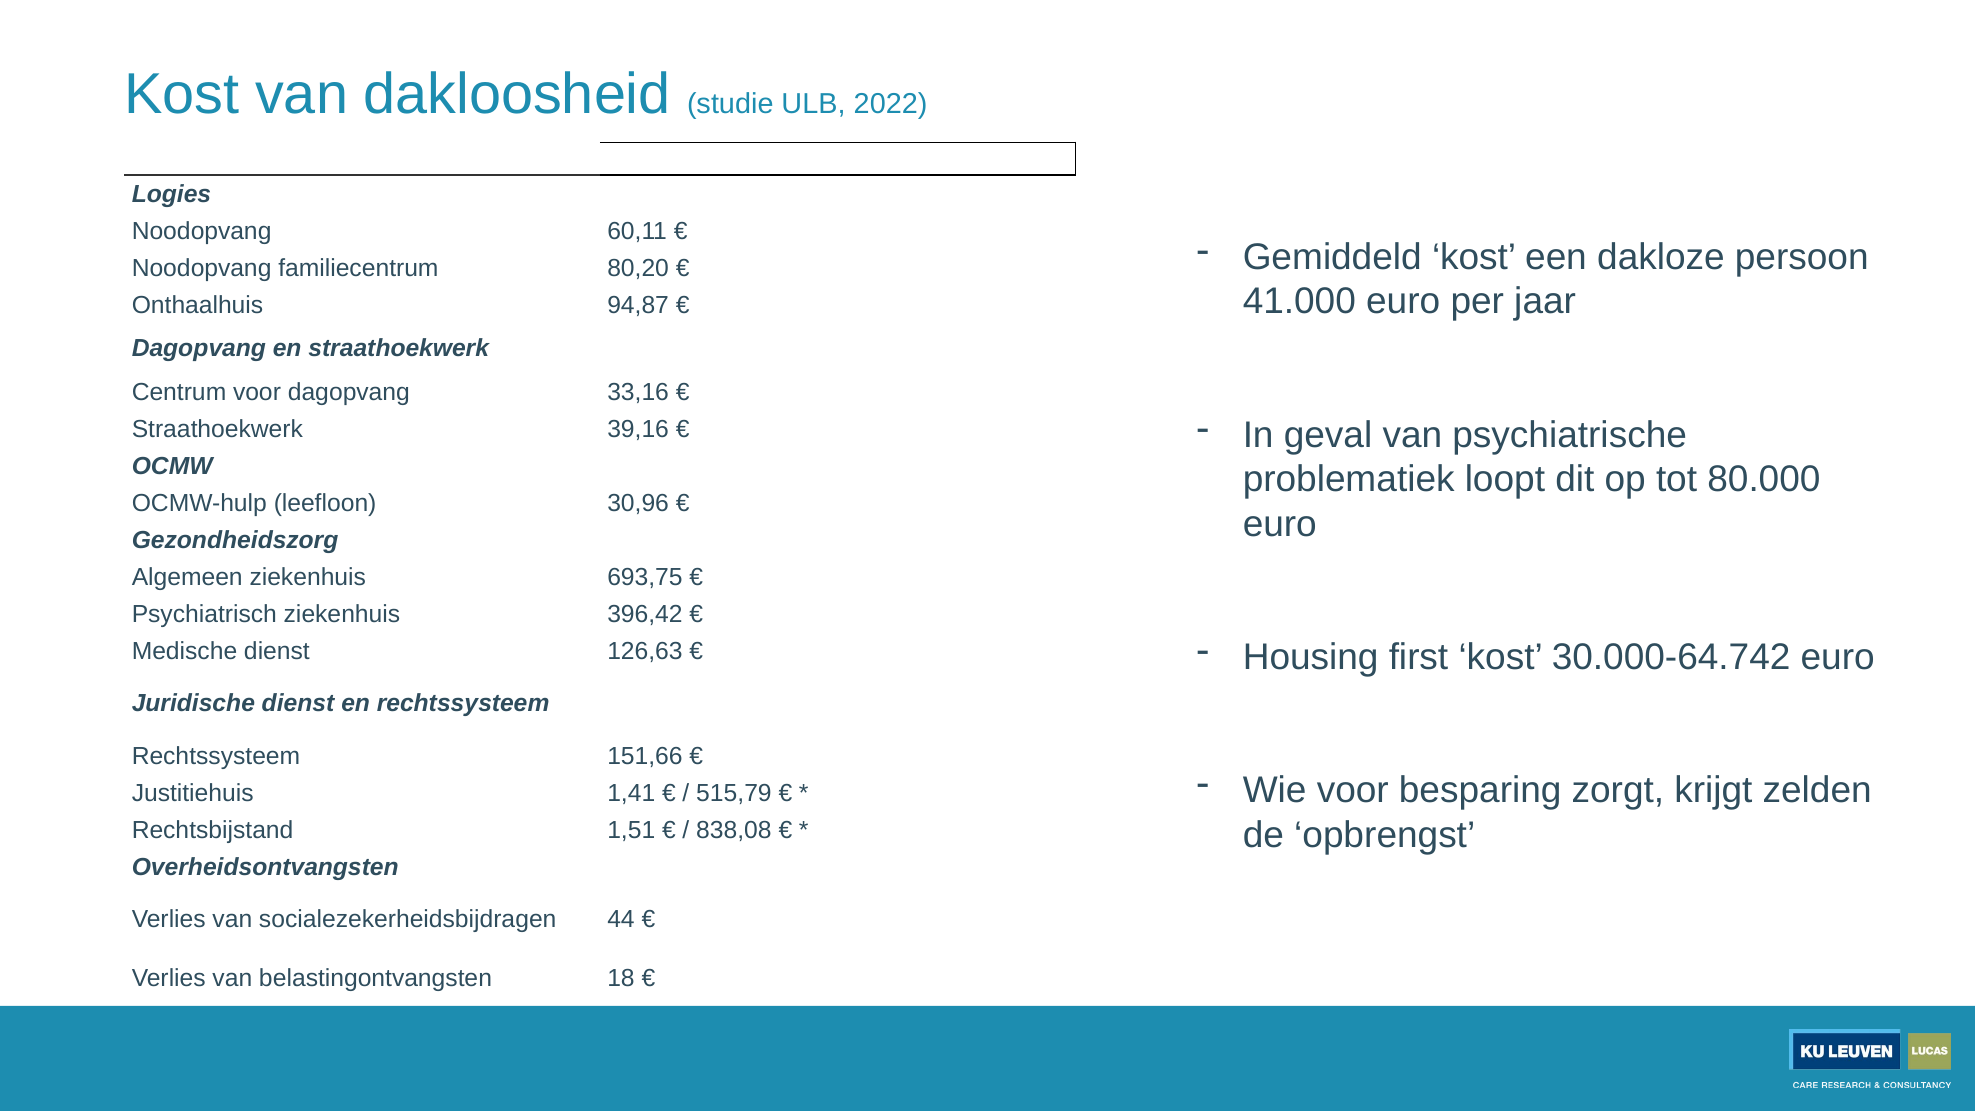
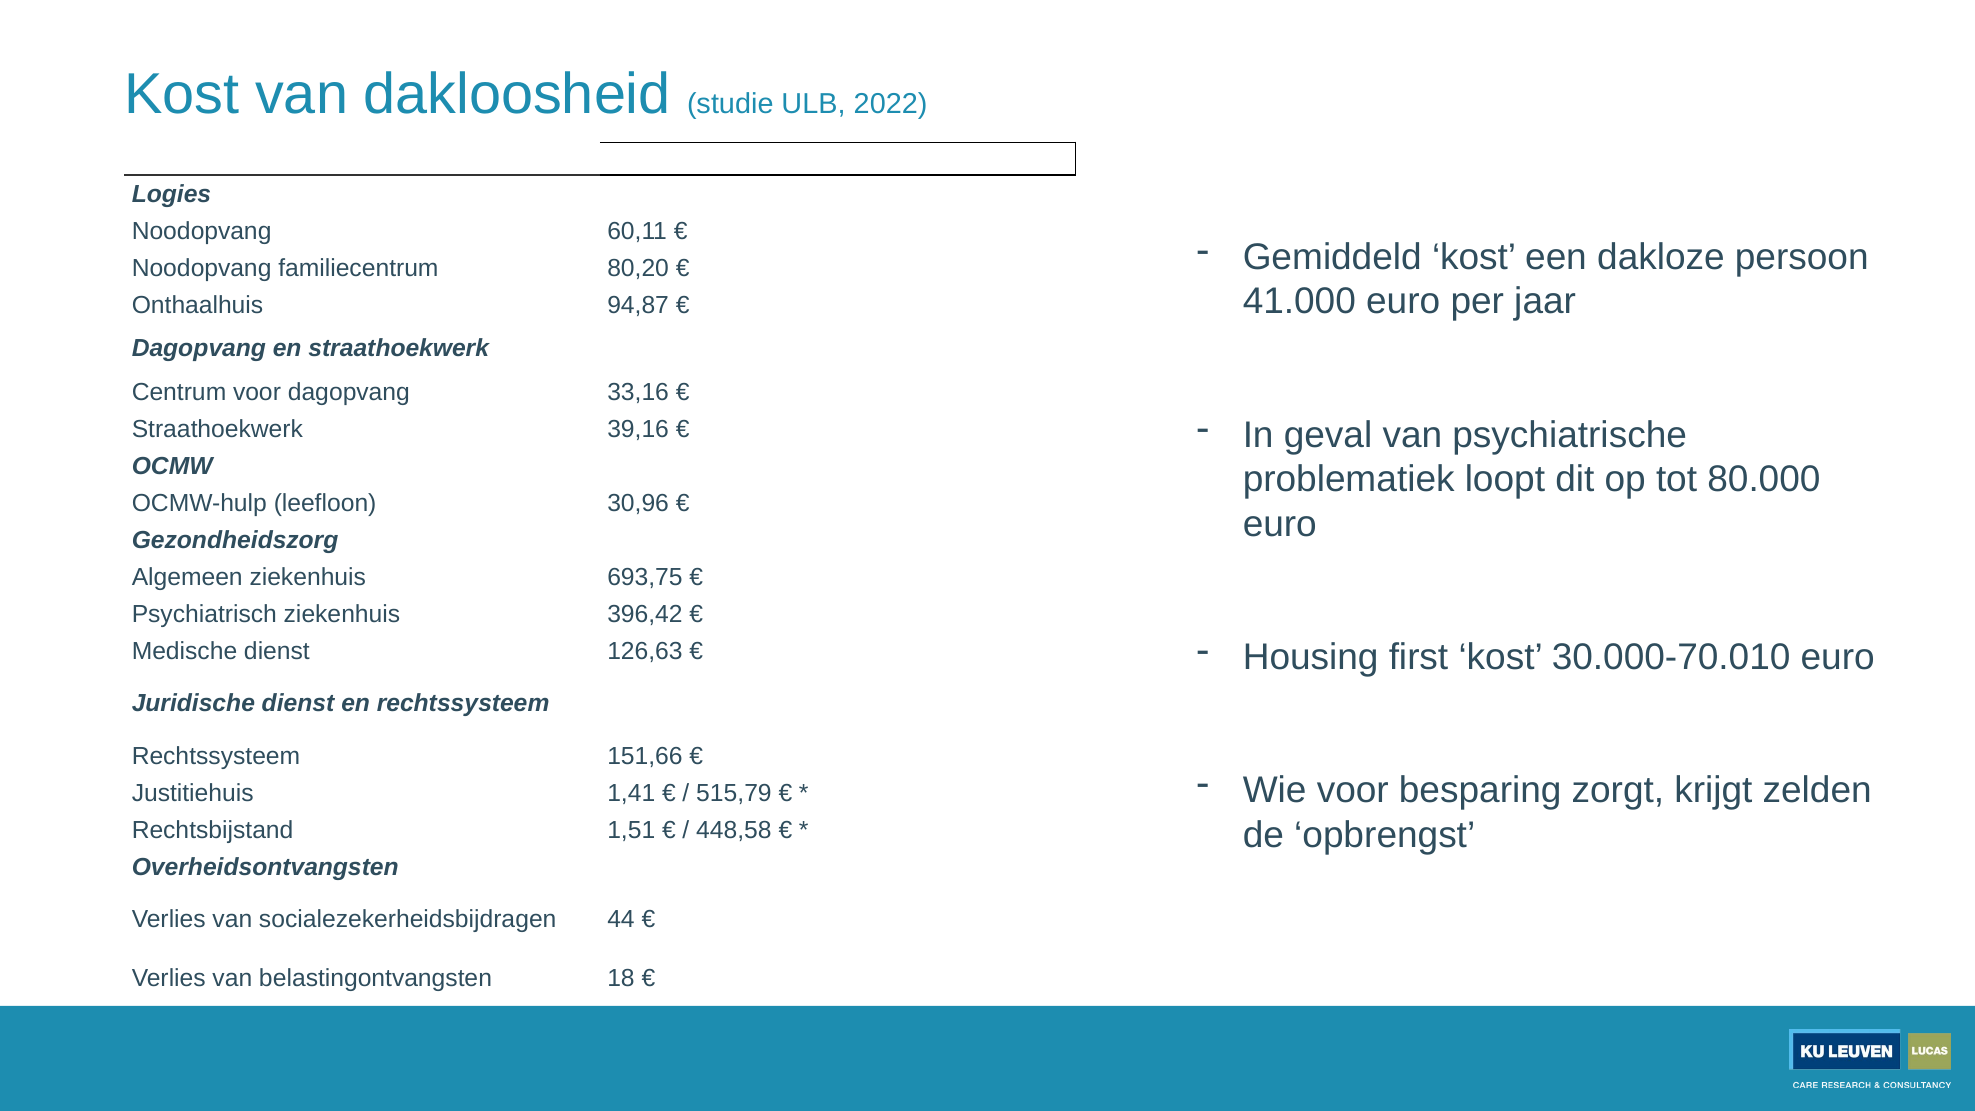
30.000-64.742: 30.000-64.742 -> 30.000-70.010
838,08: 838,08 -> 448,58
